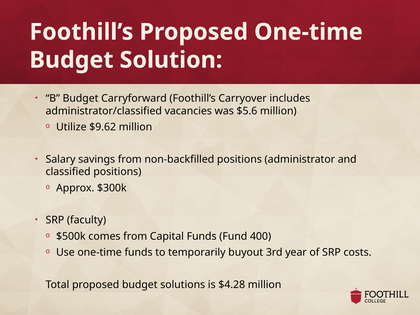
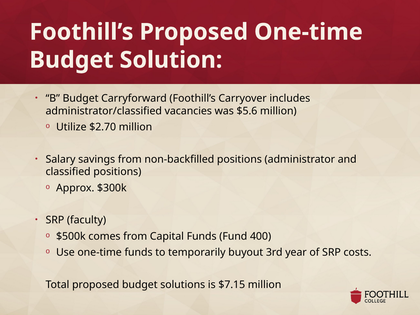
$9.62: $9.62 -> $2.70
$4.28: $4.28 -> $7.15
